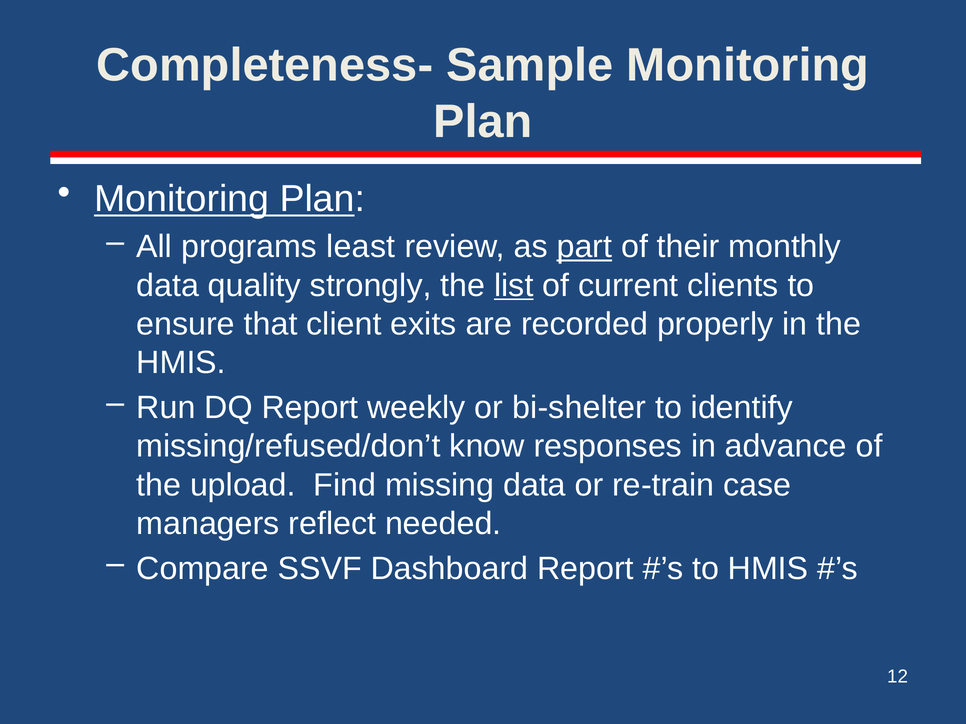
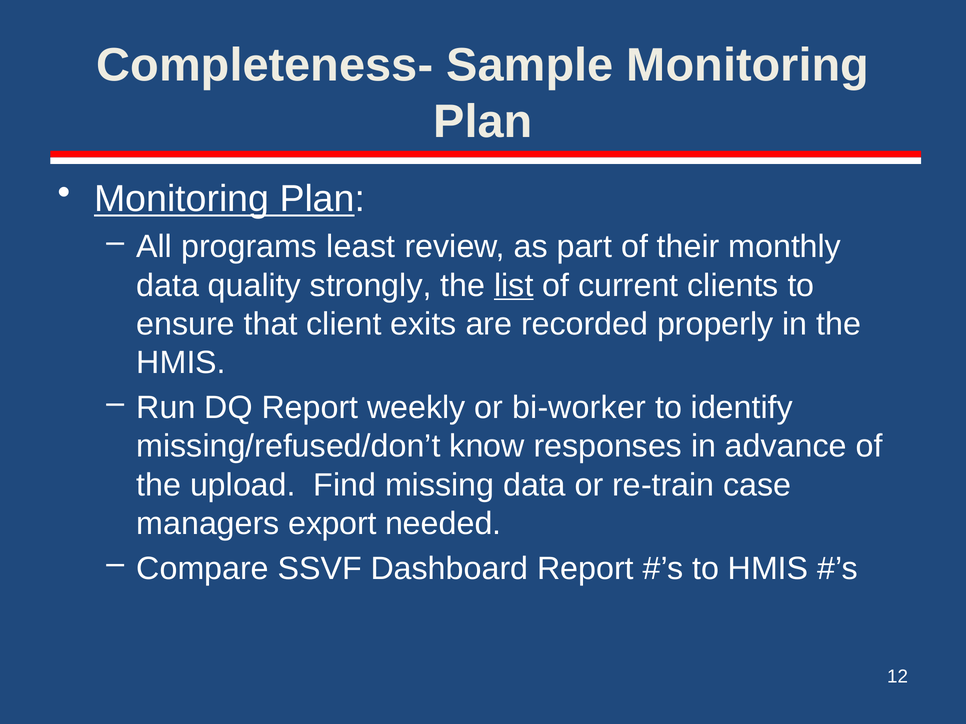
part underline: present -> none
bi-shelter: bi-shelter -> bi-worker
reflect: reflect -> export
